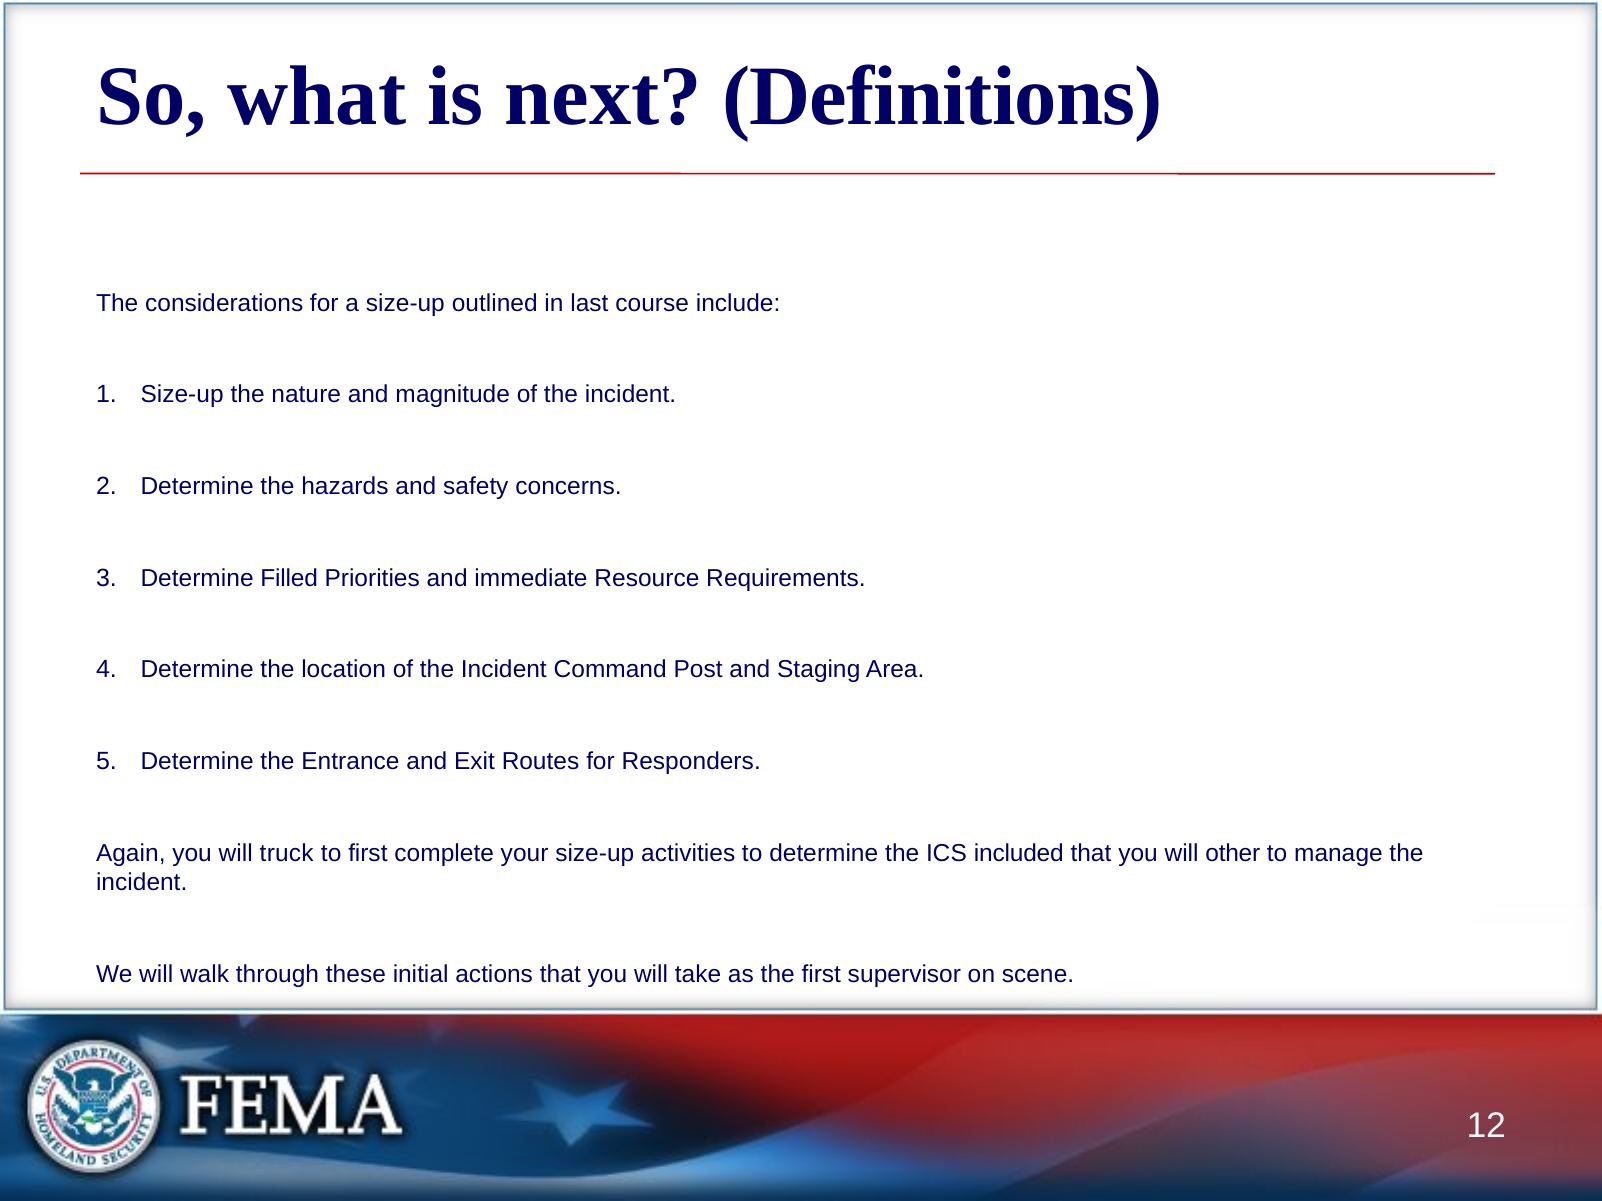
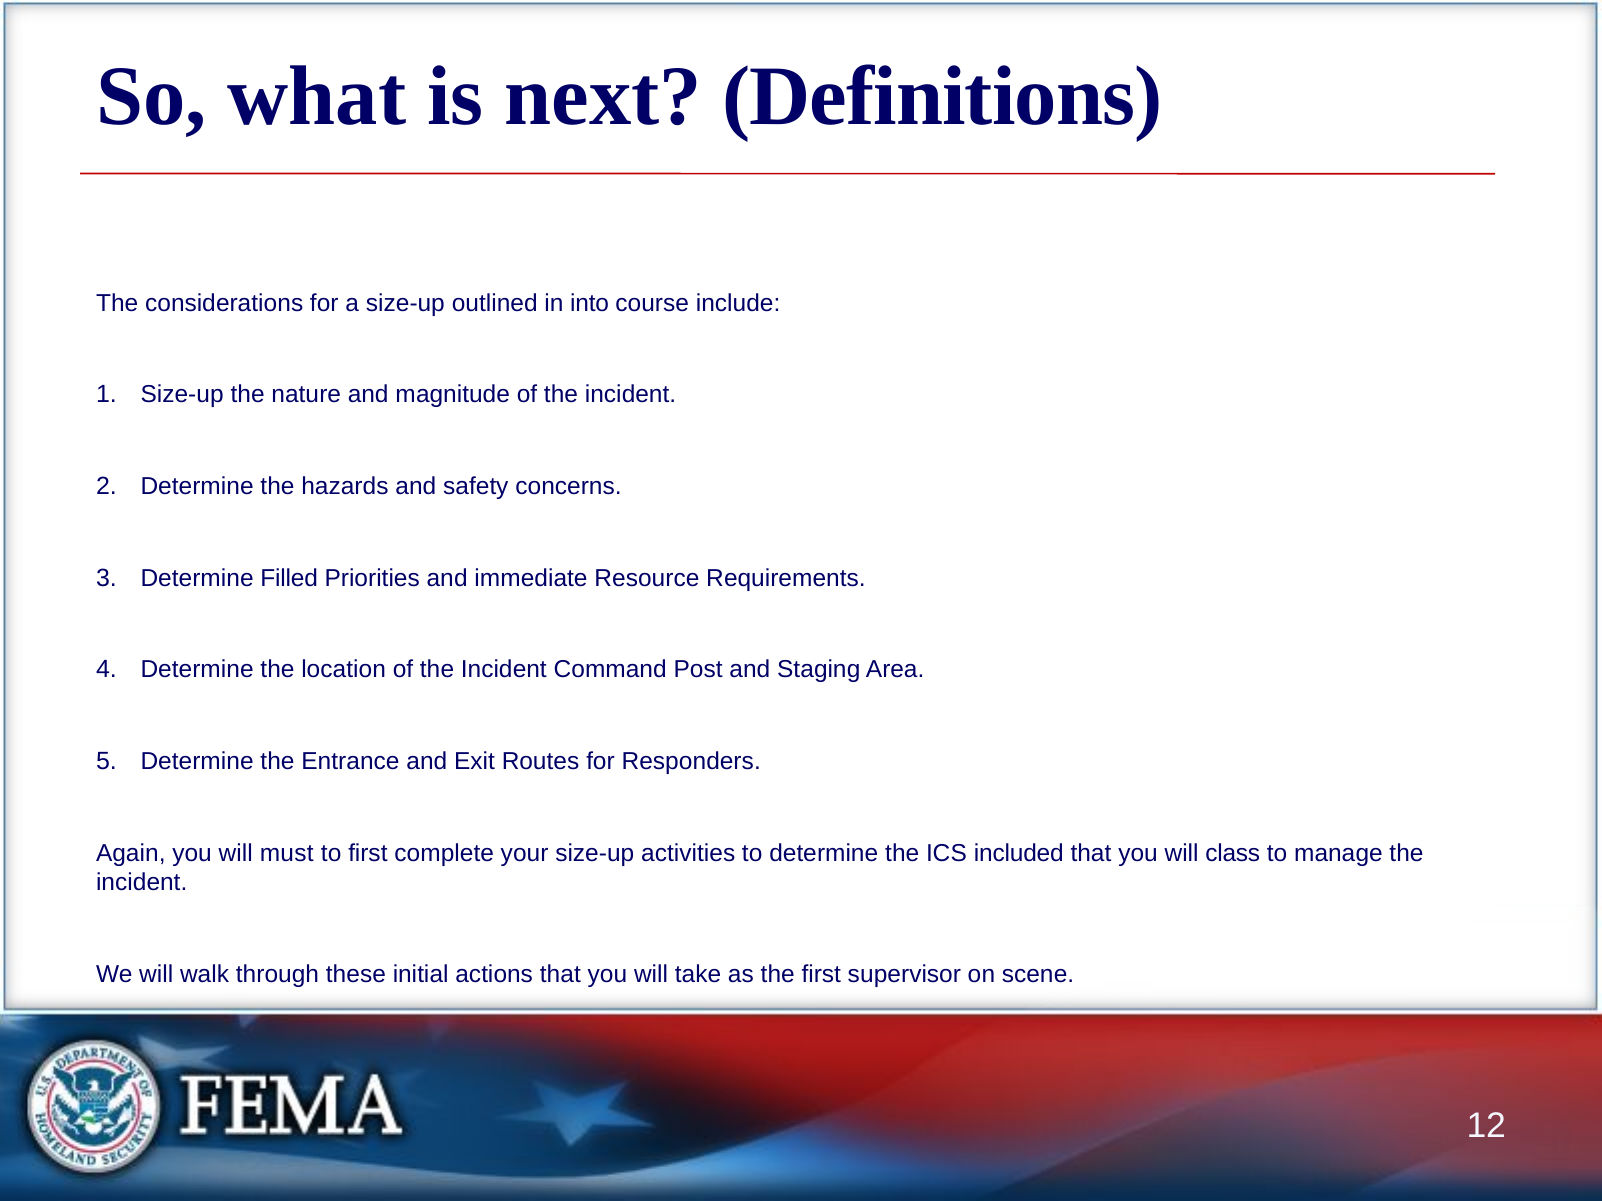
last: last -> into
truck: truck -> must
other: other -> class
